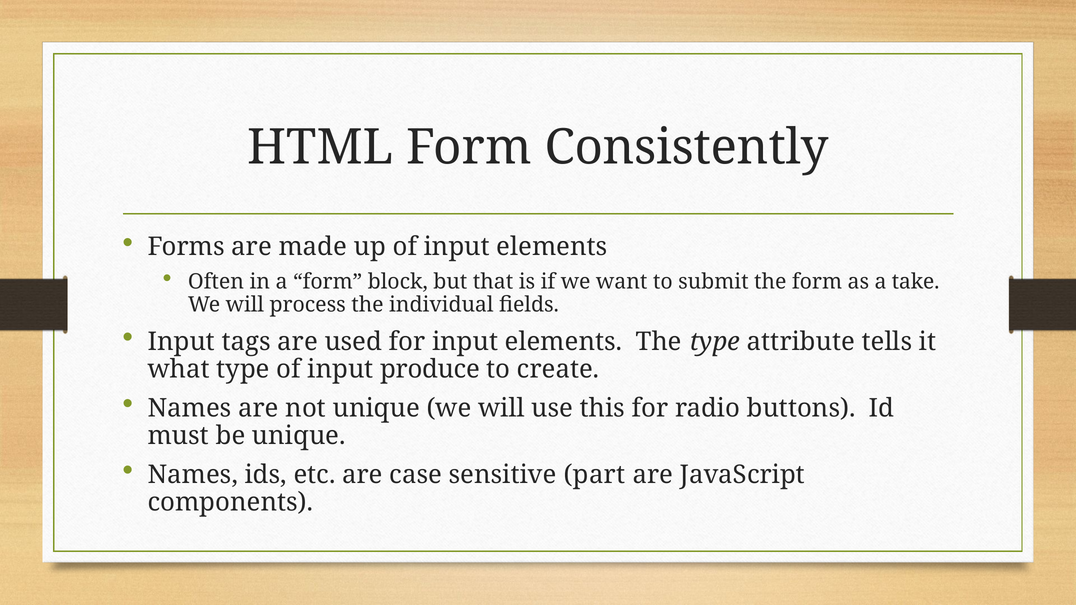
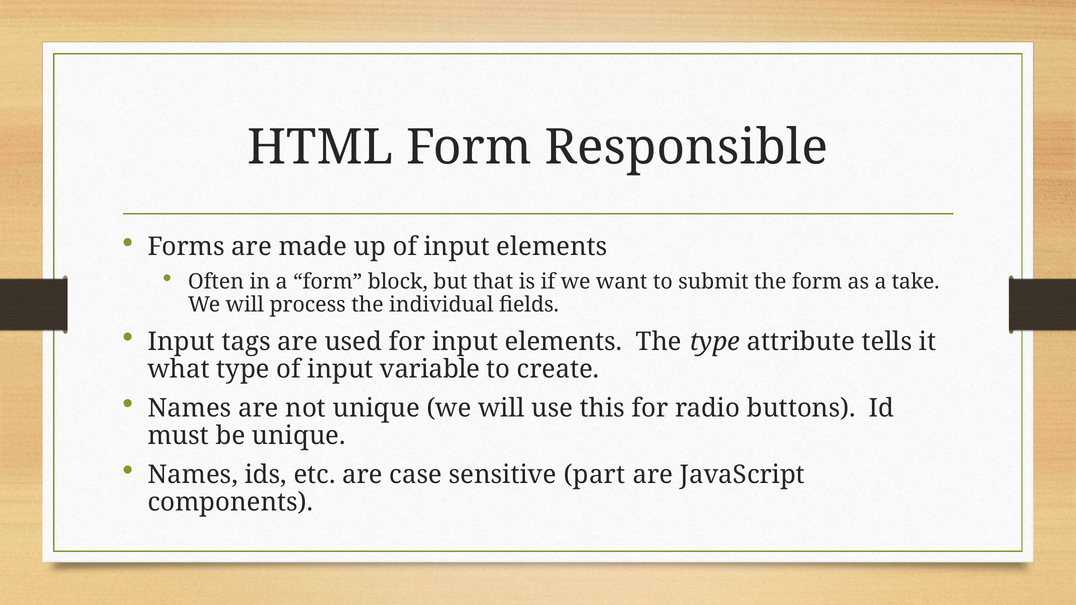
Consistently: Consistently -> Responsible
produce: produce -> variable
